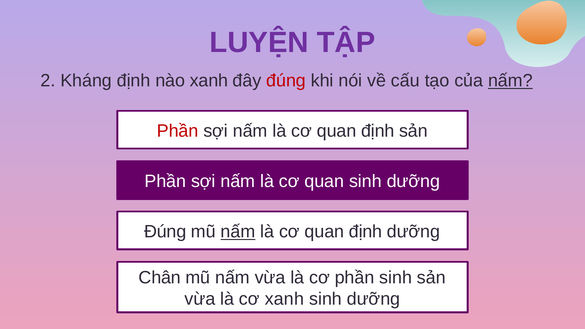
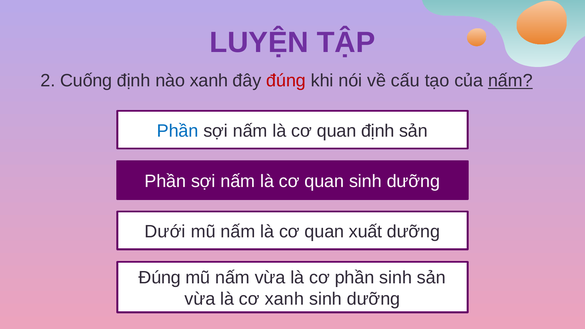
Kháng: Kháng -> Cuống
Phần at (178, 131) colour: red -> blue
Đúng at (165, 232): Đúng -> Dưới
nấm at (238, 232) underline: present -> none
định at (366, 232): định -> xuất
Chân at (160, 278): Chân -> Đúng
